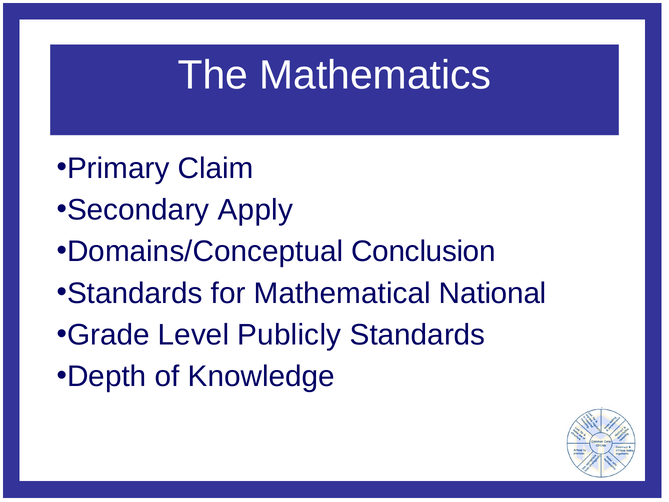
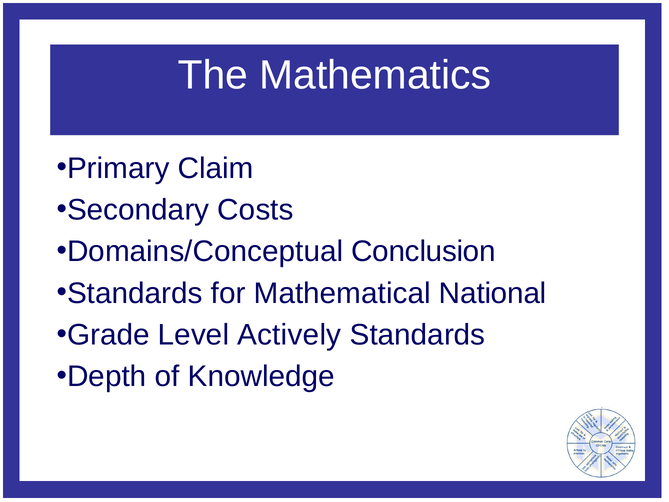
Apply: Apply -> Costs
Publicly: Publicly -> Actively
